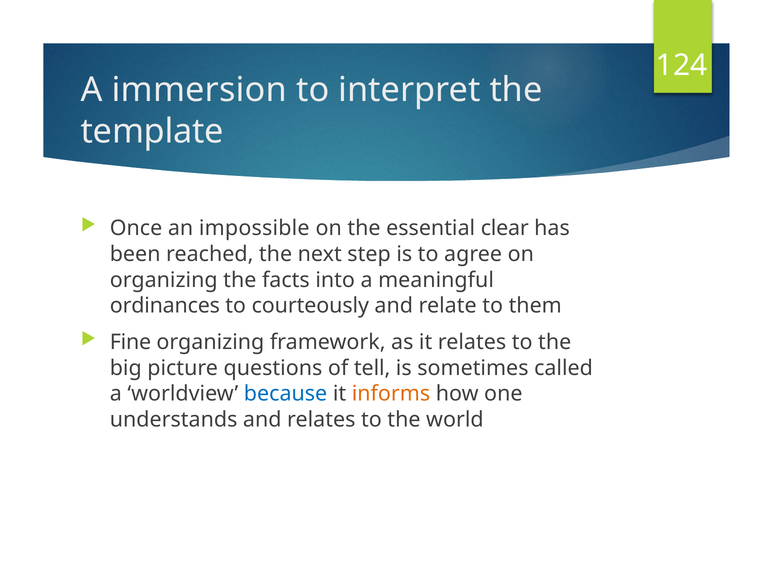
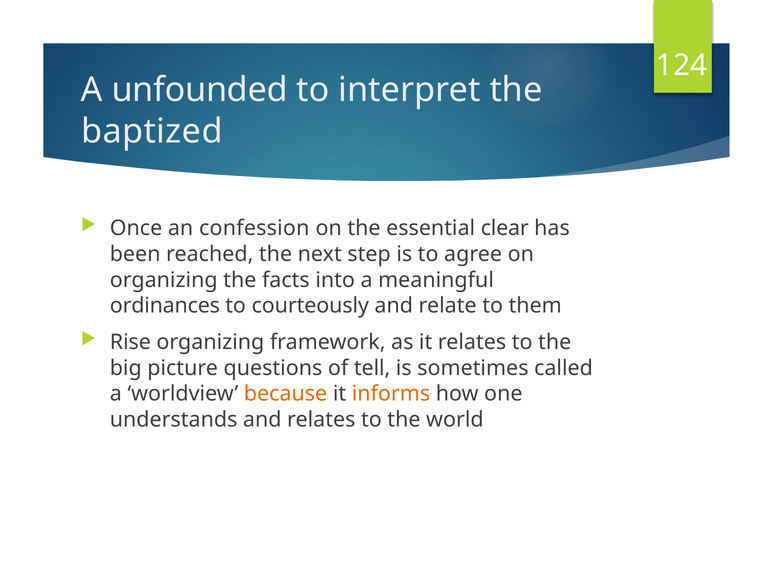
immersion: immersion -> unfounded
template: template -> baptized
impossible: impossible -> confession
Fine: Fine -> Rise
because colour: blue -> orange
